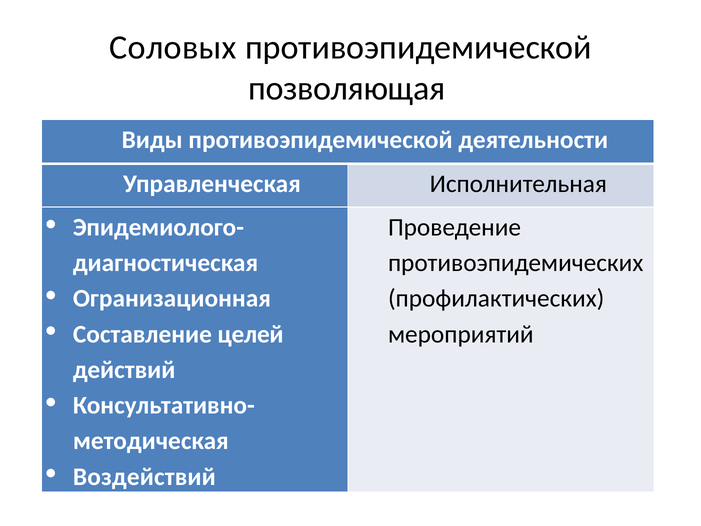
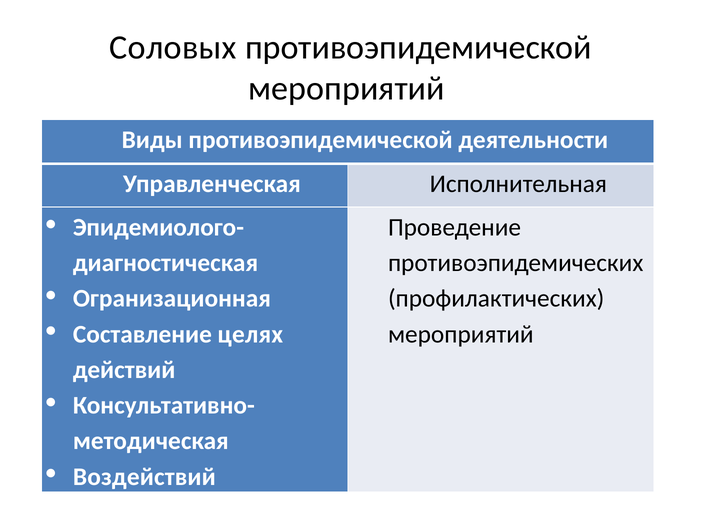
позволяющая at (347, 88): позволяющая -> мероприятий
целей: целей -> целях
